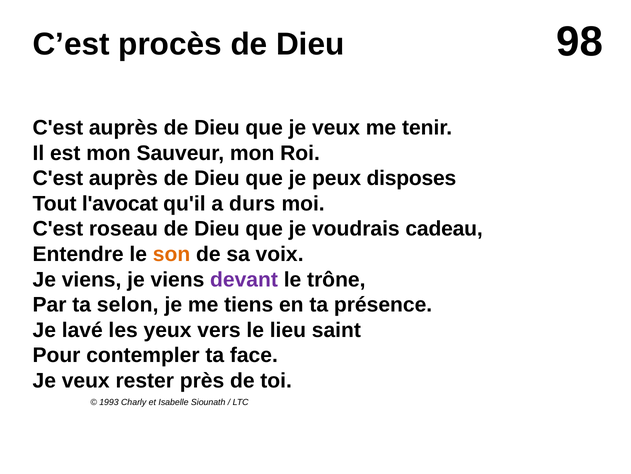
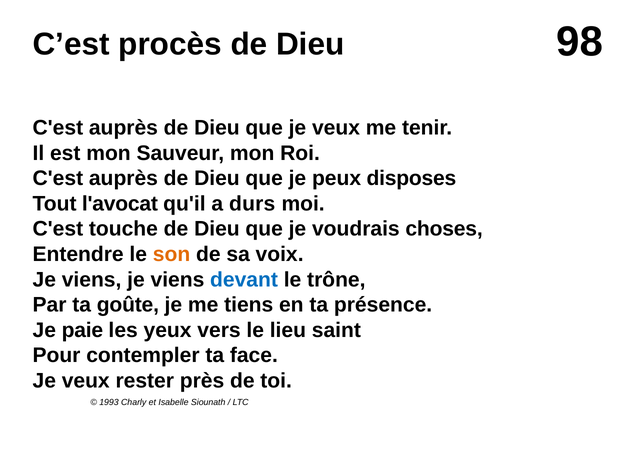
roseau: roseau -> touche
cadeau: cadeau -> choses
devant colour: purple -> blue
selon: selon -> goûte
lavé: lavé -> paie
